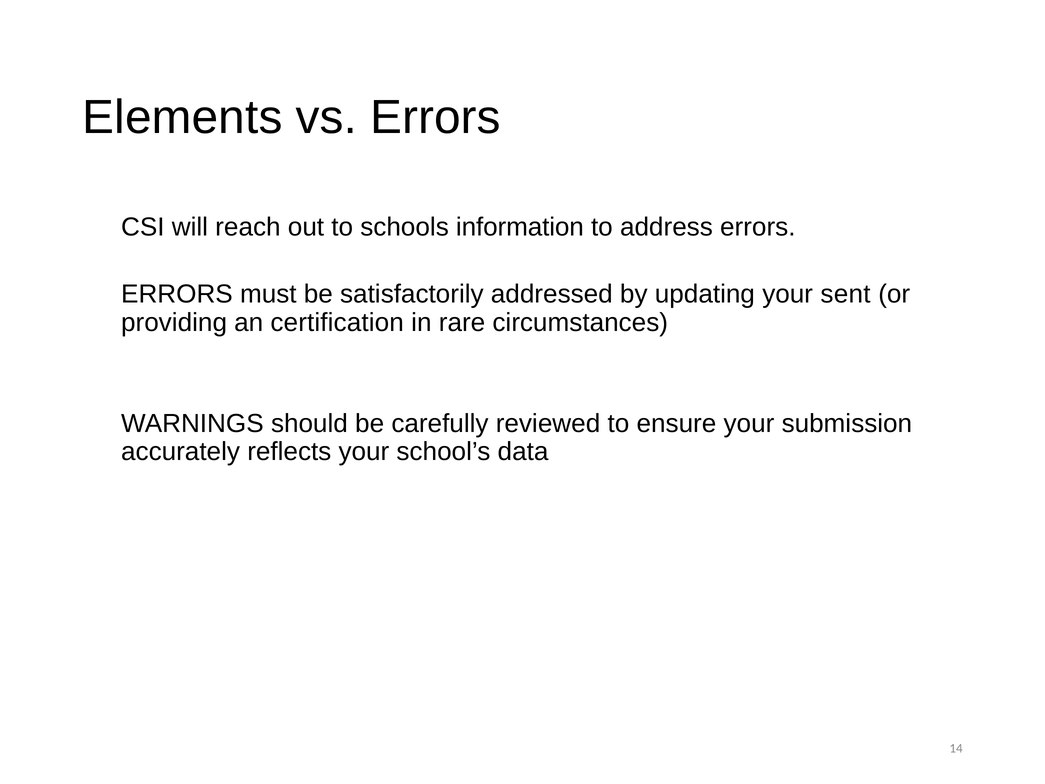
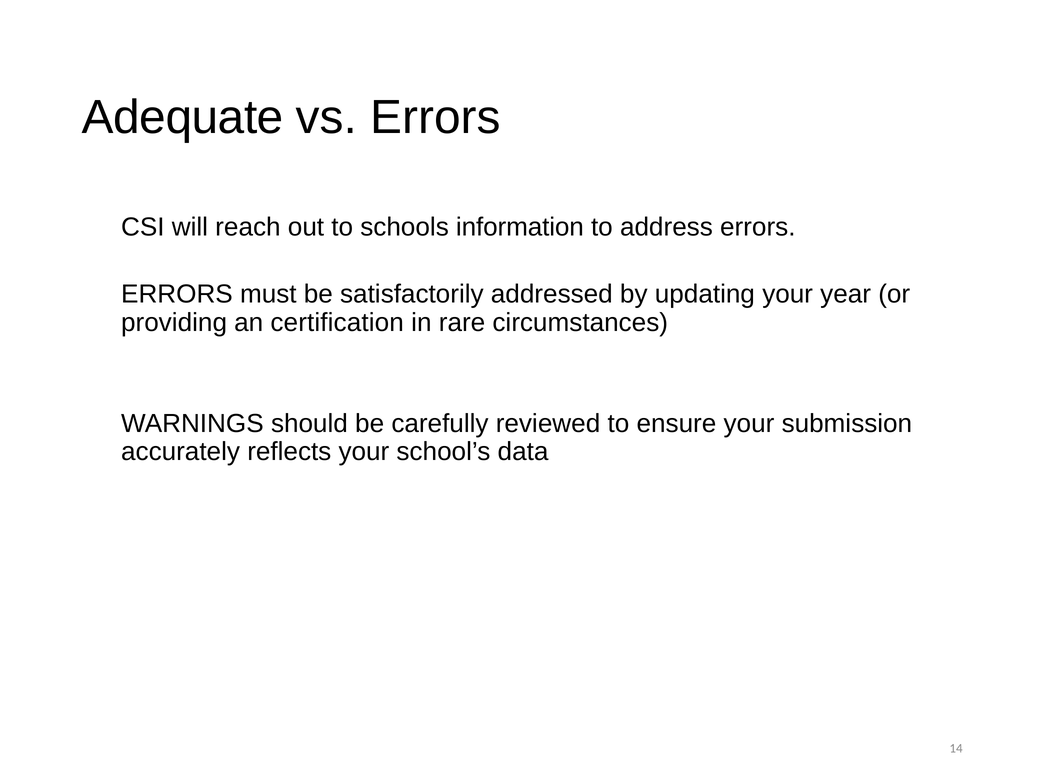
Elements: Elements -> Adequate
sent: sent -> year
